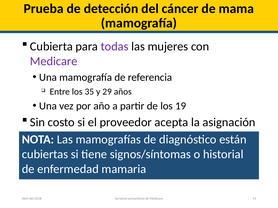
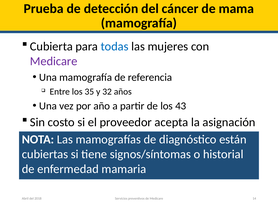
todas colour: purple -> blue
29: 29 -> 32
19: 19 -> 43
